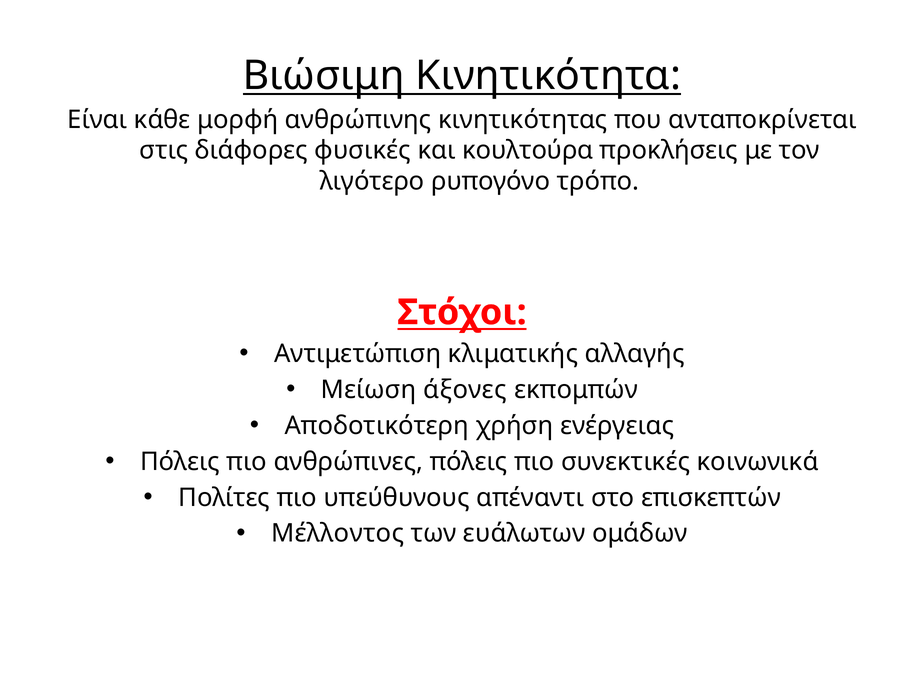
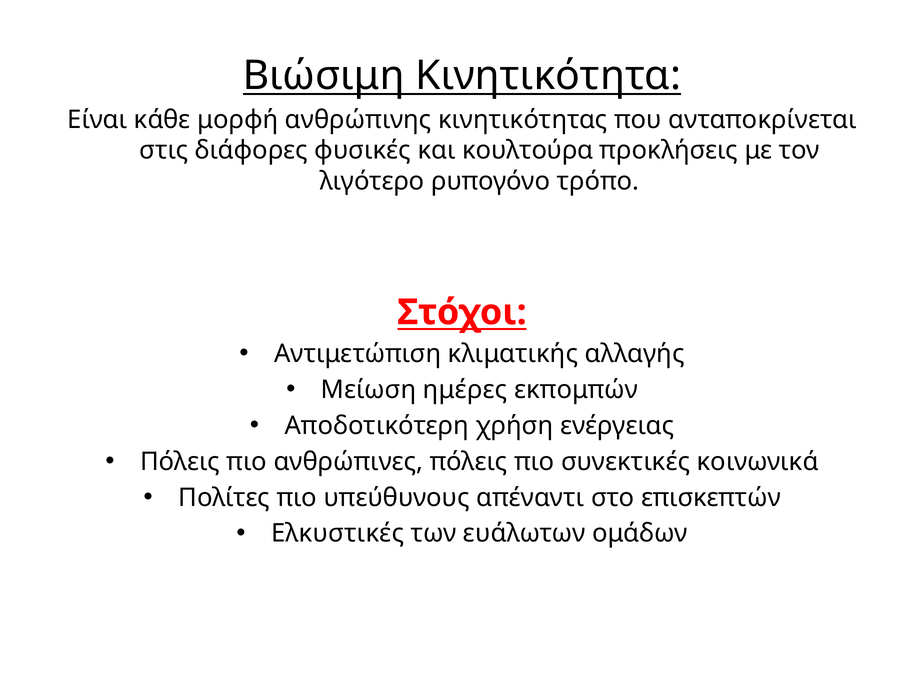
άξονες: άξονες -> ημέρες
Μέλλοντος: Μέλλοντος -> Ελκυστικές
